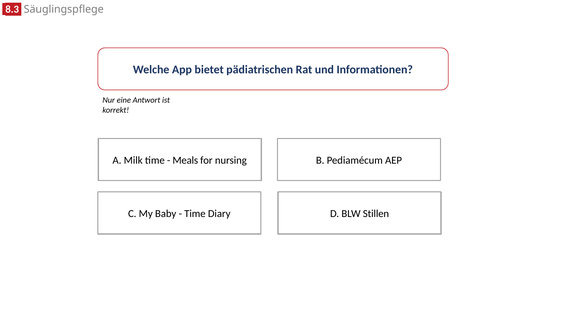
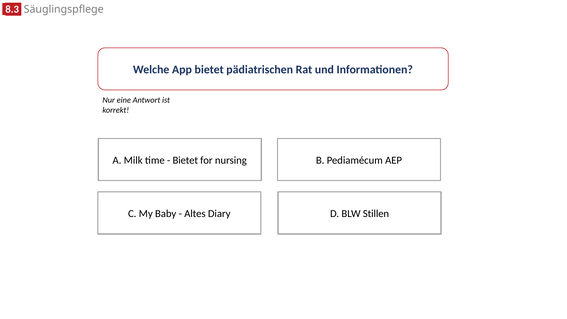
Meals at (185, 160): Meals -> Bietet
Time at (195, 214): Time -> Altes
